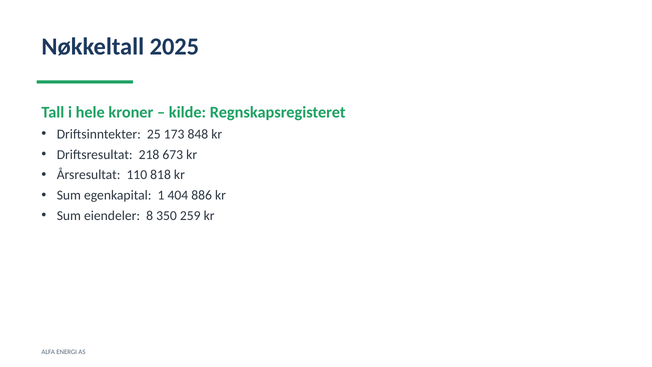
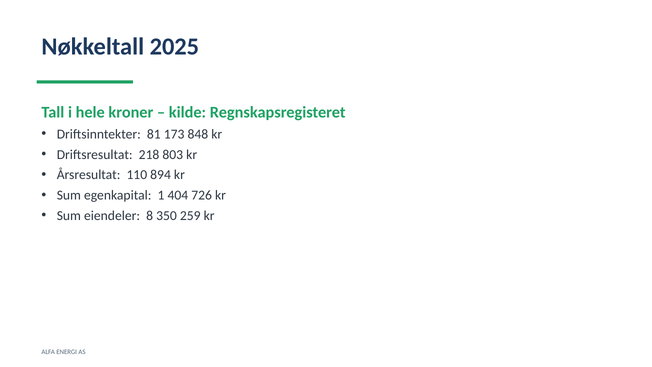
25: 25 -> 81
673: 673 -> 803
818: 818 -> 894
886: 886 -> 726
